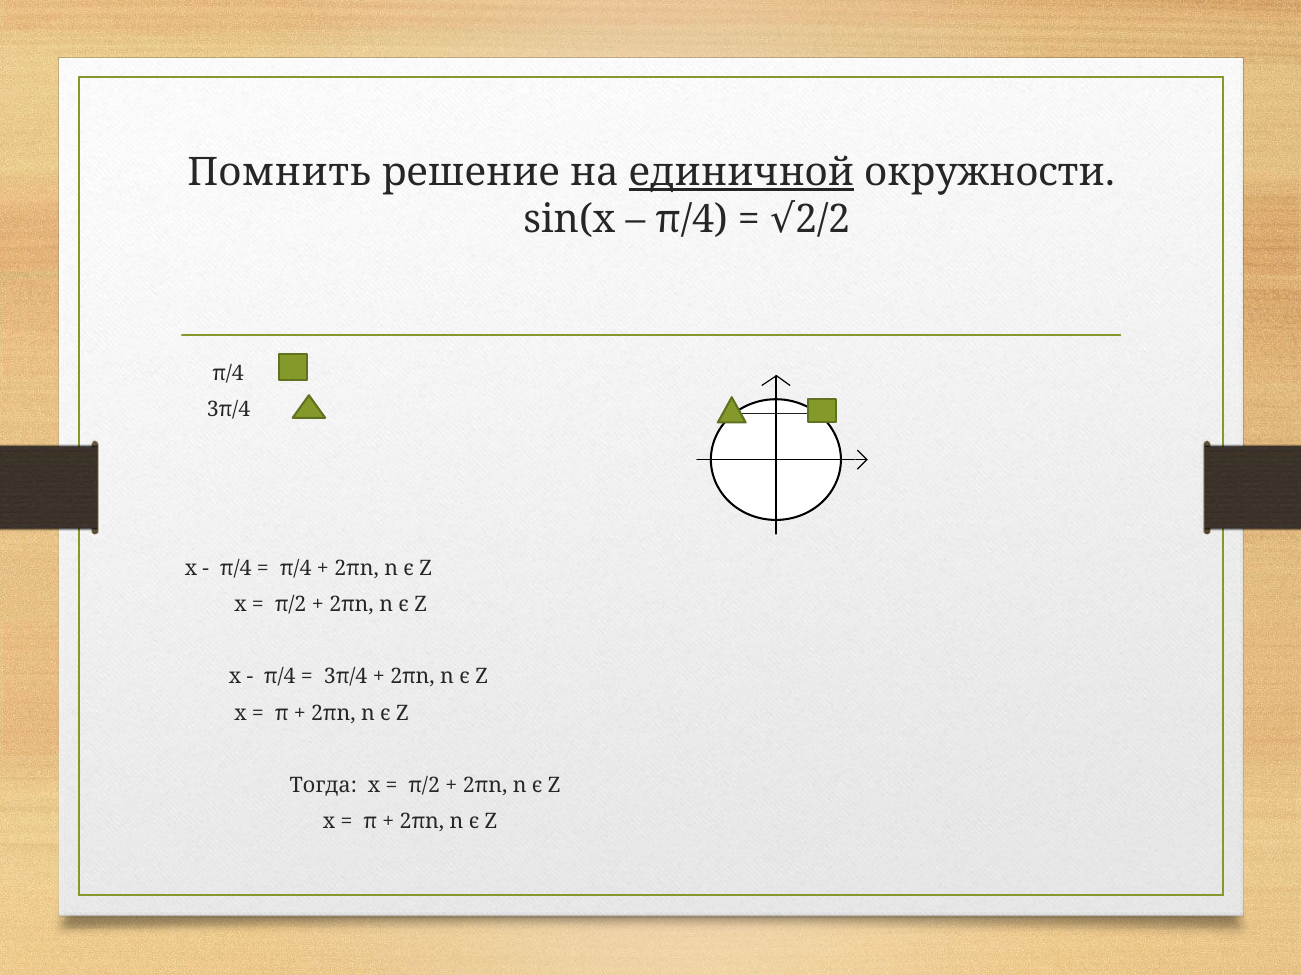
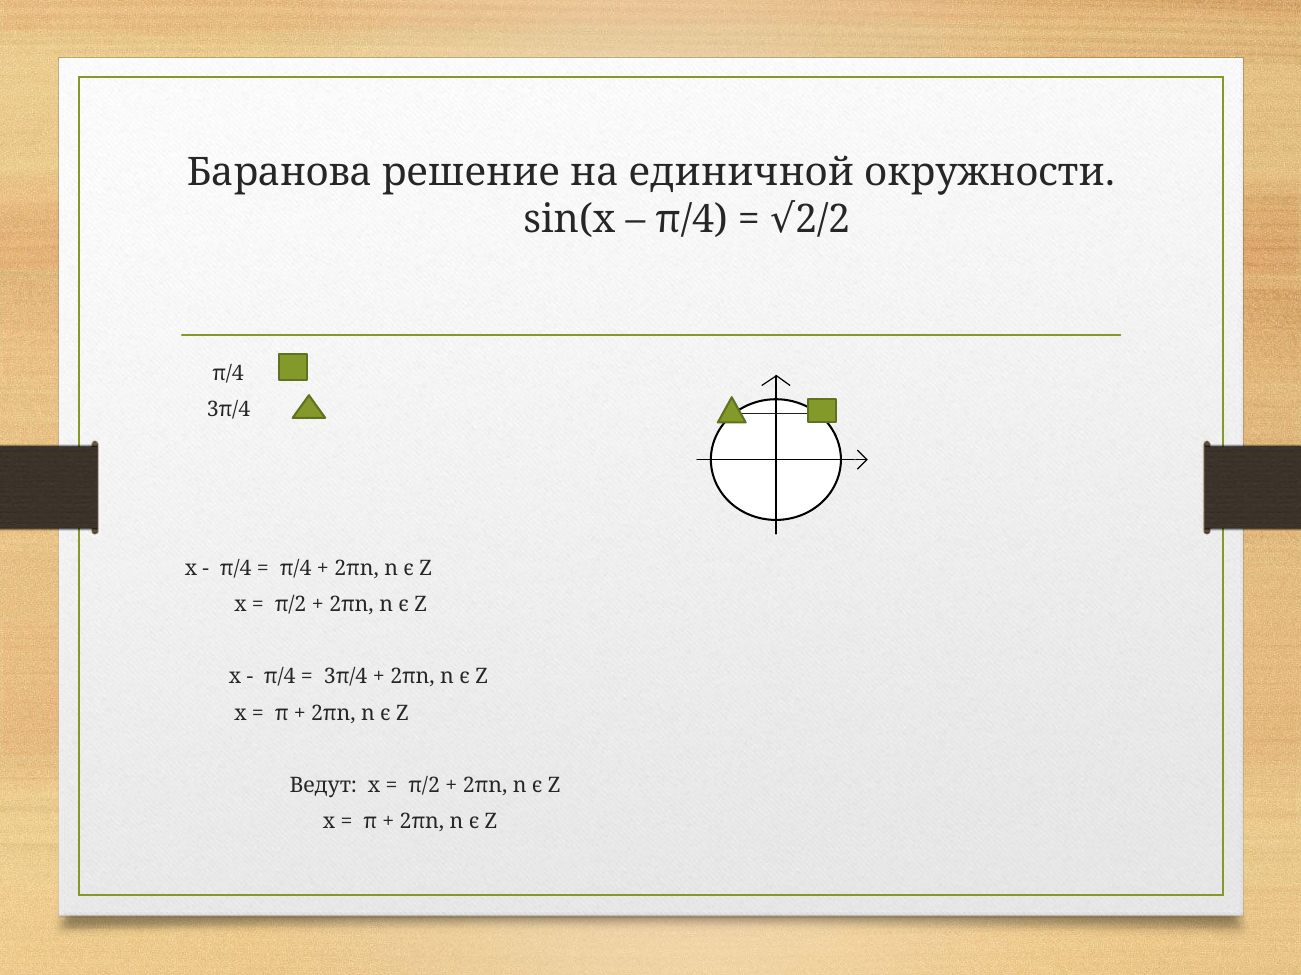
Помнить: Помнить -> Баранова
единичной underline: present -> none
Тогда: Тогда -> Ведут
